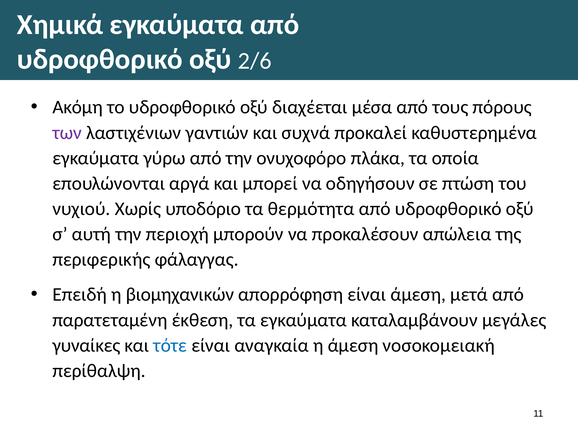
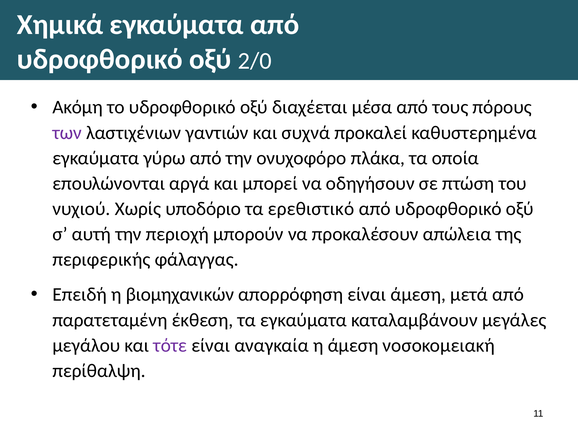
2/6: 2/6 -> 2/0
θερμότητα: θερμότητα -> ερεθιστικό
γυναίκες: γυναίκες -> μεγάλου
τότε colour: blue -> purple
